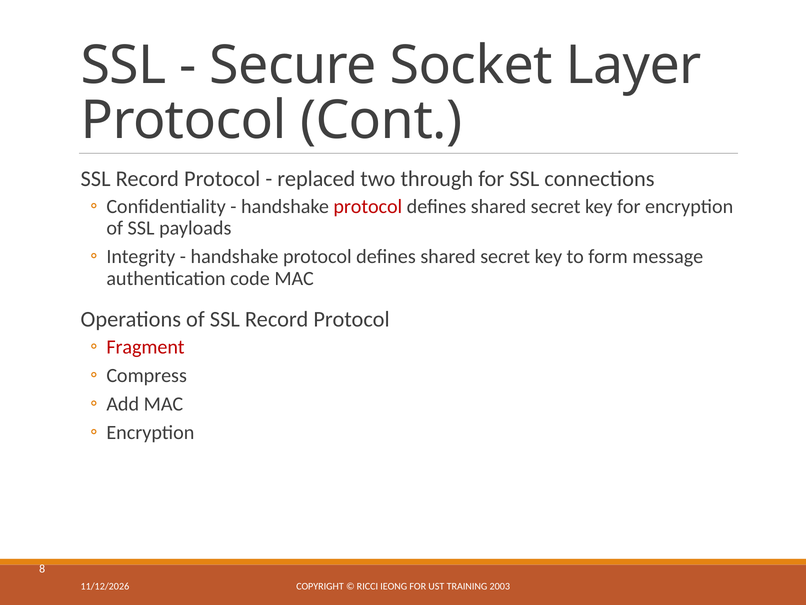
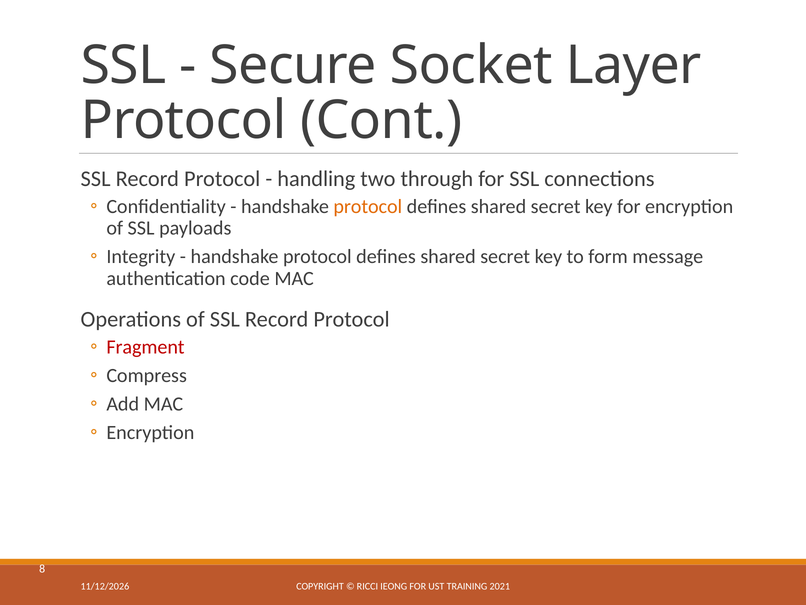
replaced: replaced -> handling
protocol at (368, 206) colour: red -> orange
2003: 2003 -> 2021
